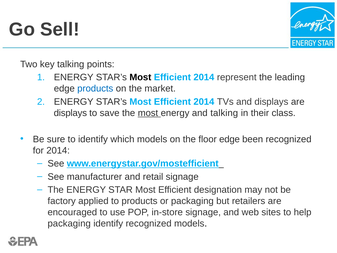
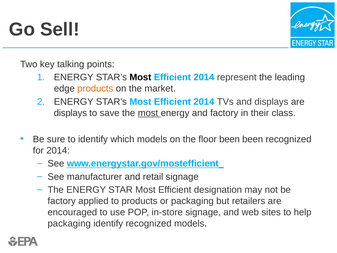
products at (95, 88) colour: blue -> orange
and talking: talking -> factory
floor edge: edge -> been
